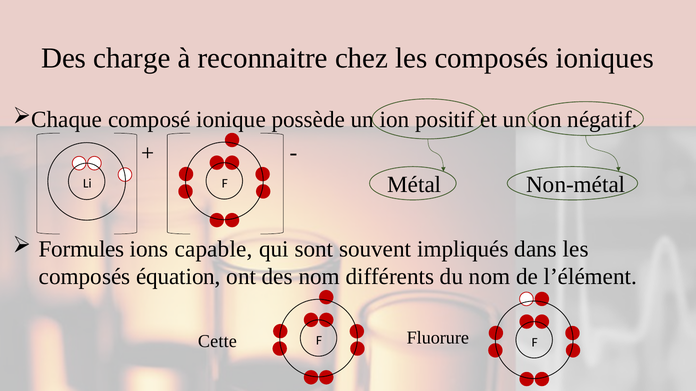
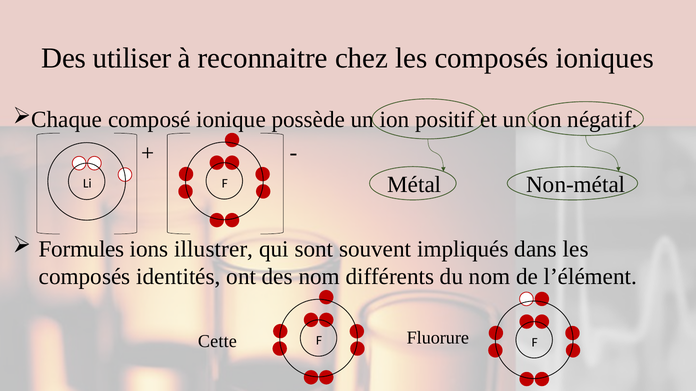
charge: charge -> utiliser
capable: capable -> illustrer
équation: équation -> identités
